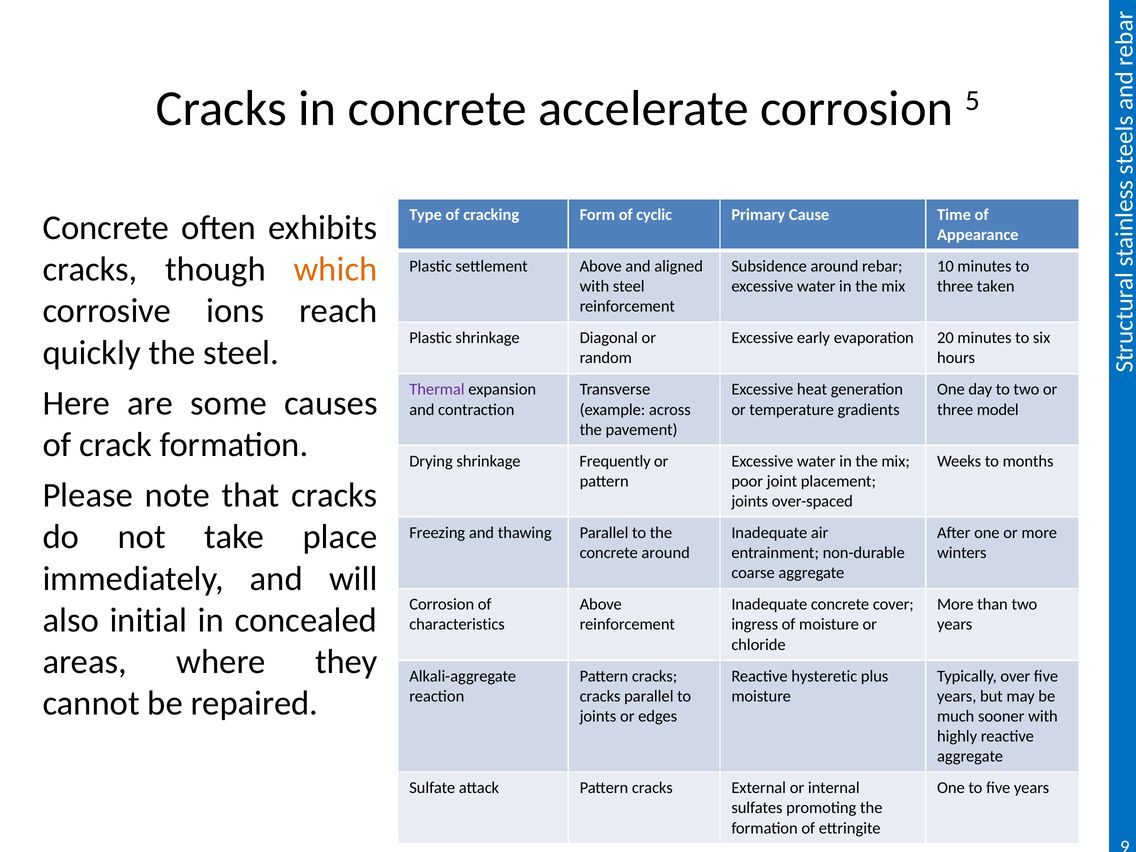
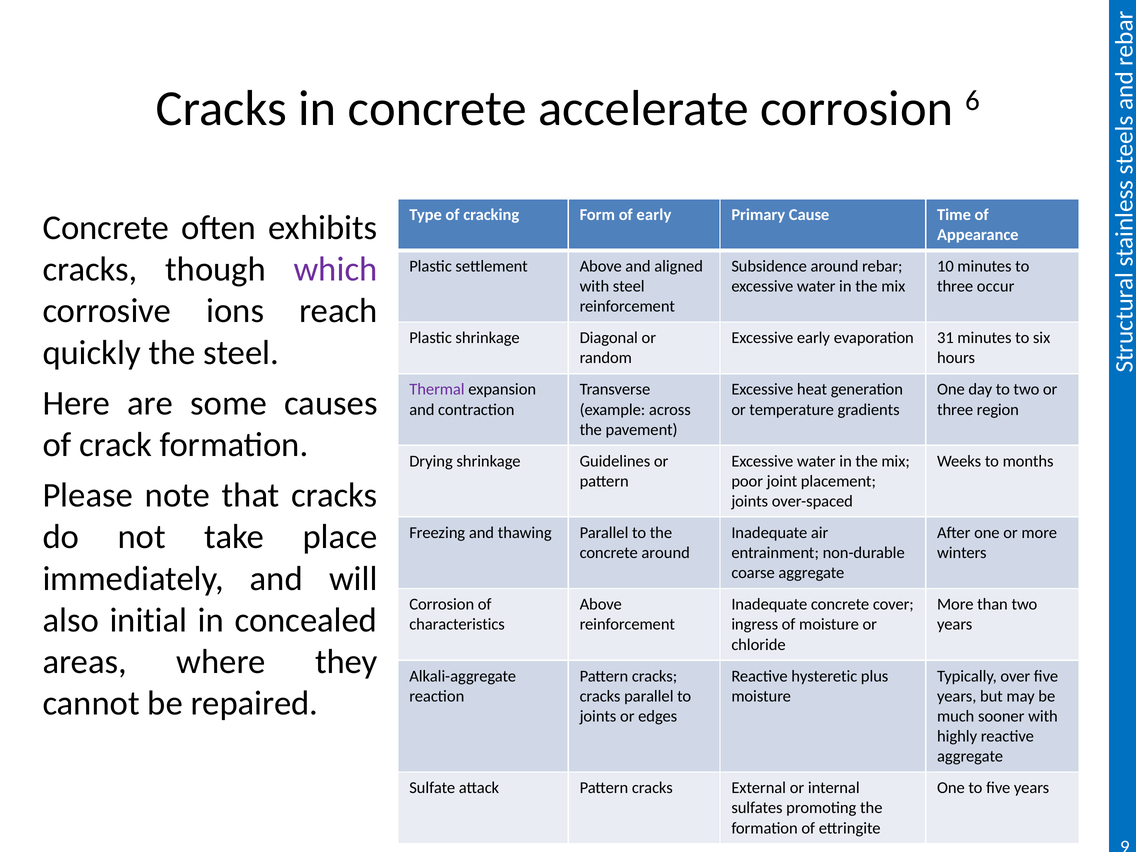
5: 5 -> 6
of cyclic: cyclic -> early
which colour: orange -> purple
taken: taken -> occur
20: 20 -> 31
model: model -> region
Frequently: Frequently -> Guidelines
